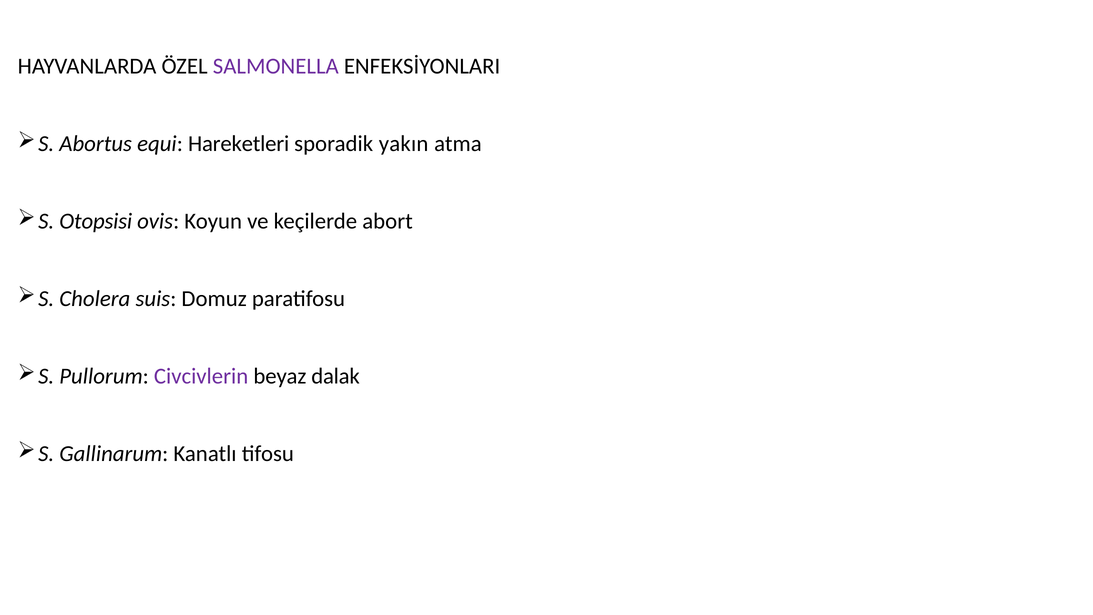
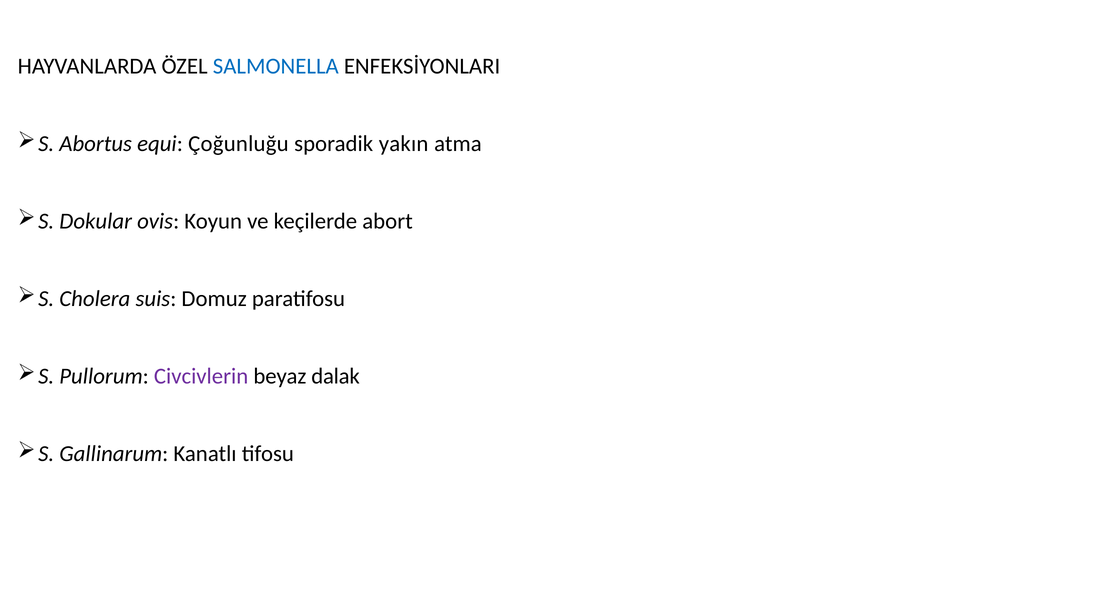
SALMONELLA colour: purple -> blue
Hareketleri: Hareketleri -> Çoğunluğu
Otopsisi: Otopsisi -> Dokular
